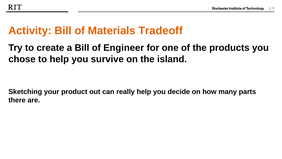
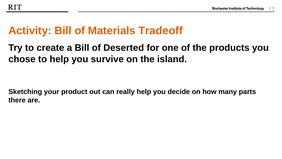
Engineer: Engineer -> Deserted
